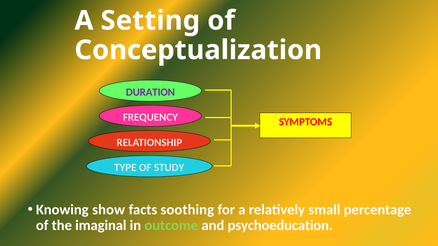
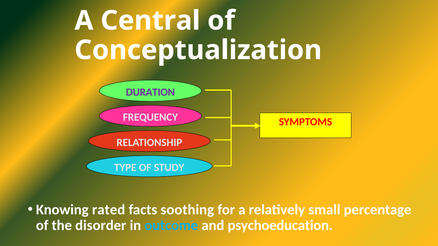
Setting: Setting -> Central
show: show -> rated
imaginal: imaginal -> disorder
outcome colour: light green -> light blue
